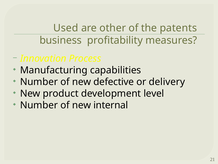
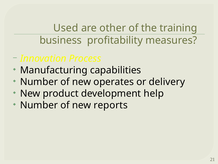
patents: patents -> training
defective: defective -> operates
level: level -> help
internal: internal -> reports
